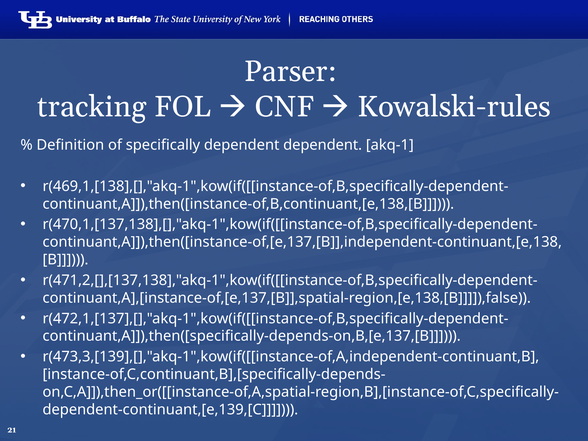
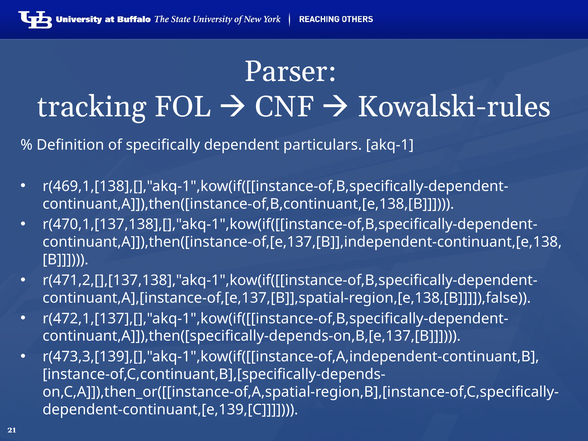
dependent dependent: dependent -> particulars
